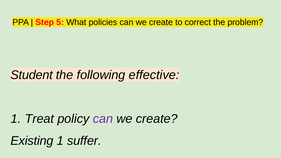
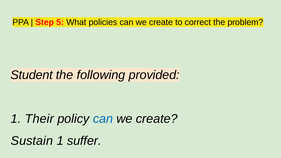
effective: effective -> provided
Treat: Treat -> Their
can at (103, 119) colour: purple -> blue
Existing: Existing -> Sustain
